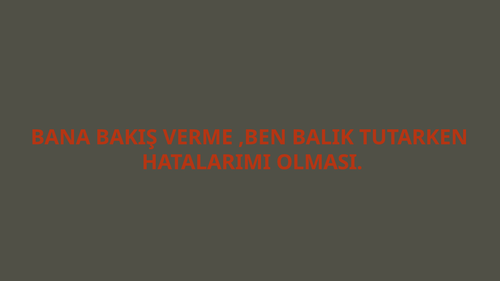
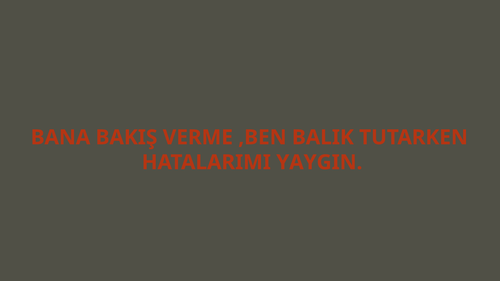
OLMASI: OLMASI -> YAYGIN
